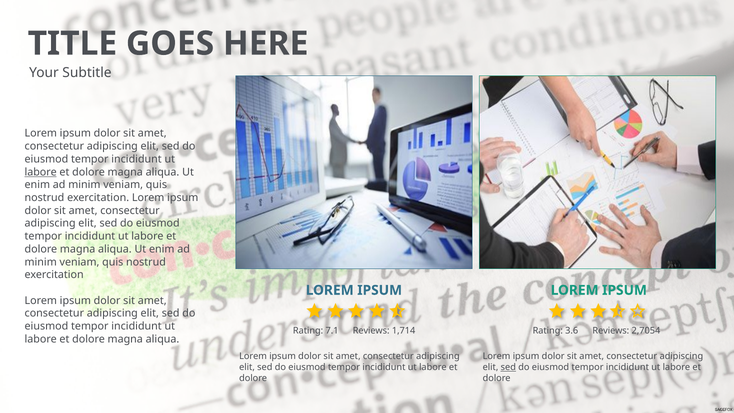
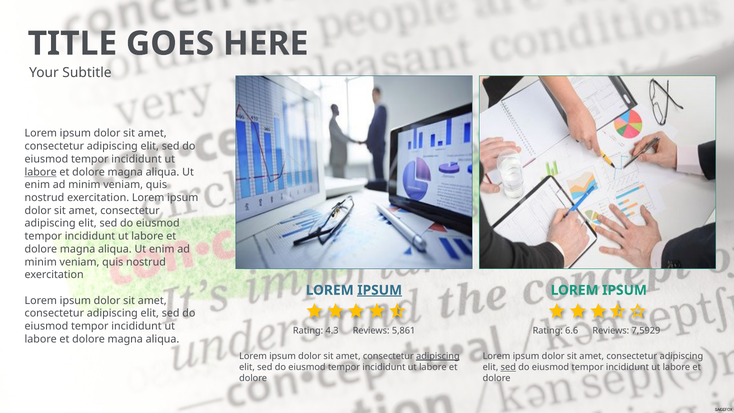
IPSUM at (380, 290) underline: none -> present
7.1: 7.1 -> 4.3
1,714: 1,714 -> 5,861
3.6: 3.6 -> 6.6
2,7054: 2,7054 -> 7,5929
adipiscing at (438, 356) underline: none -> present
